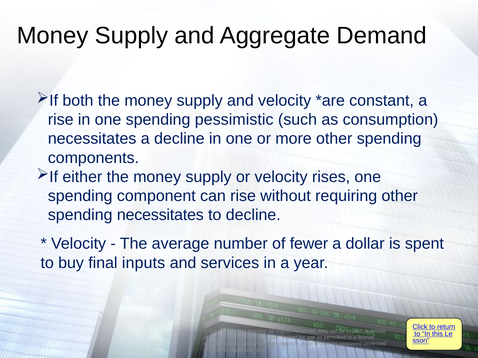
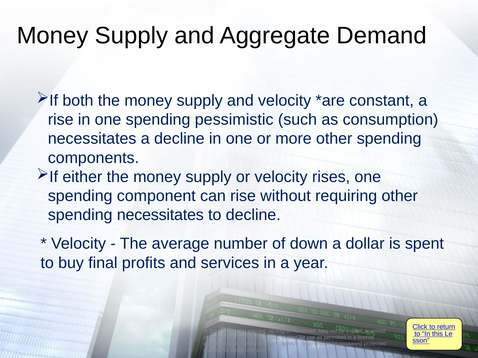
fewer: fewer -> down
inputs: inputs -> profits
